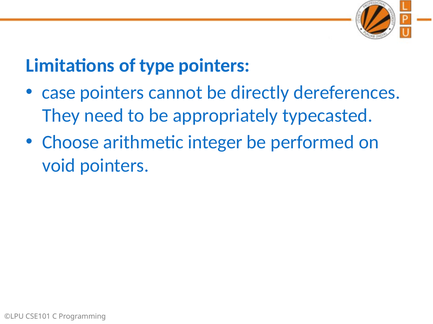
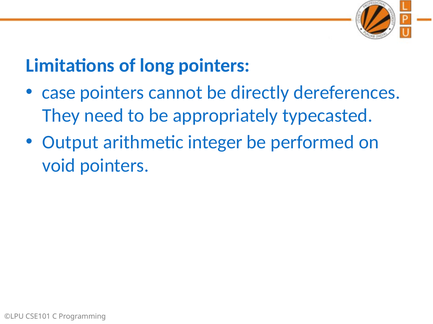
type: type -> long
Choose: Choose -> Output
